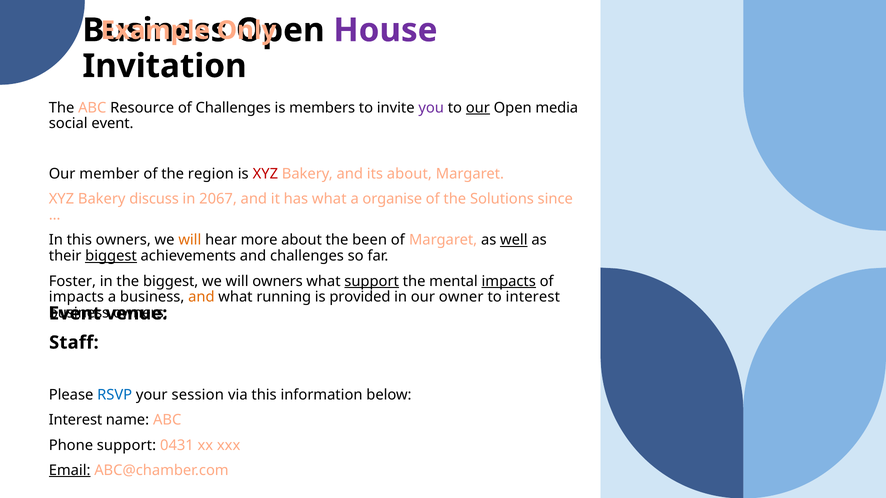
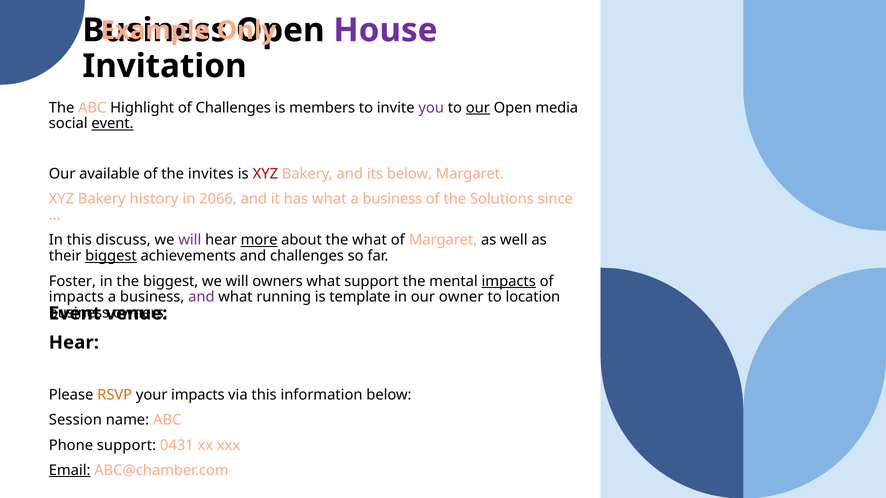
Resource: Resource -> Highlight
event at (112, 124) underline: none -> present
member: member -> available
region: region -> invites
its about: about -> below
discuss: discuss -> history
2067: 2067 -> 2066
organise at (392, 199): organise -> business
this owners: owners -> discuss
will at (190, 240) colour: orange -> purple
more underline: none -> present
the been: been -> what
well underline: present -> none
support at (372, 281) underline: present -> none
and at (201, 297) colour: orange -> purple
provided: provided -> template
to interest: interest -> location
Staff at (74, 343): Staff -> Hear
RSVP colour: blue -> orange
your session: session -> impacts
Interest at (75, 420): Interest -> Session
